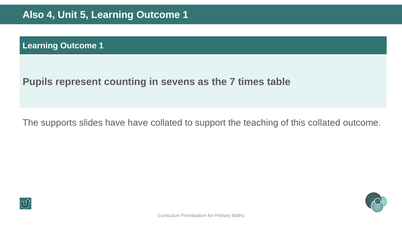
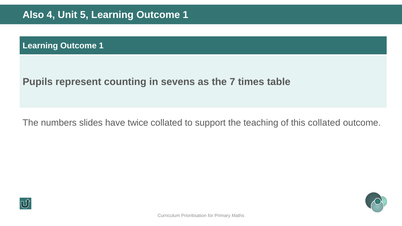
supports: supports -> numbers
have have: have -> twice
